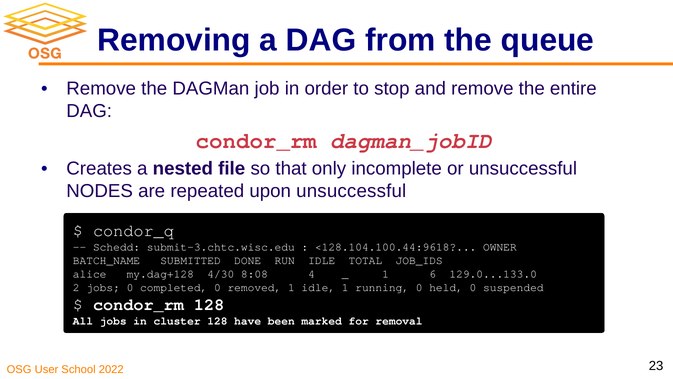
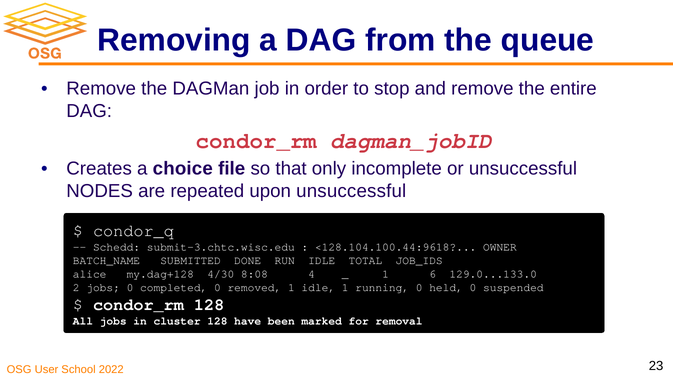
nested: nested -> choice
